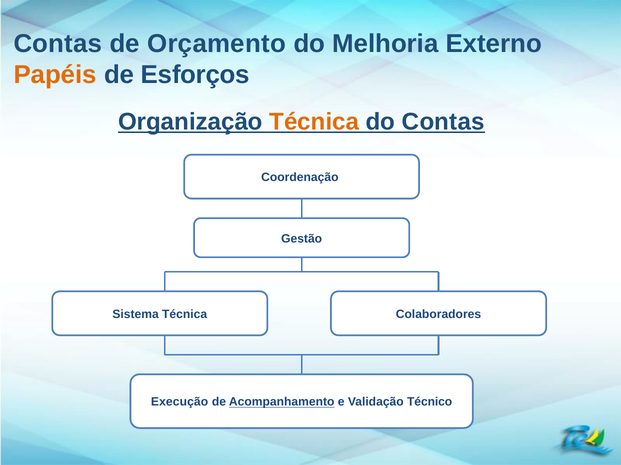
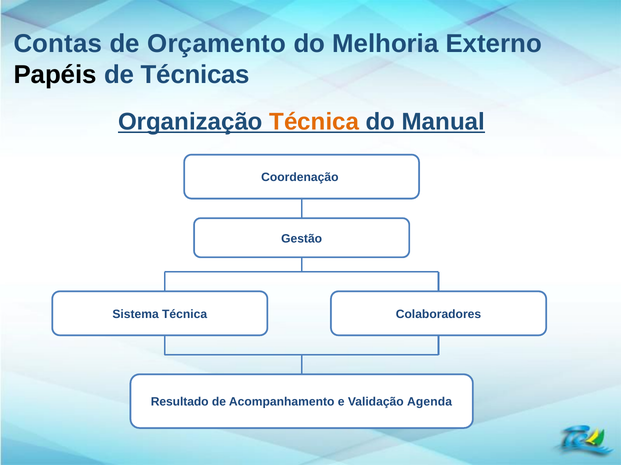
Papéis colour: orange -> black
Esforços: Esforços -> Técnicas
do Contas: Contas -> Manual
Execução: Execução -> Resultado
Acompanhamento underline: present -> none
Técnico: Técnico -> Agenda
